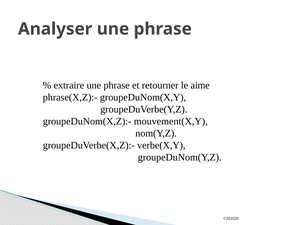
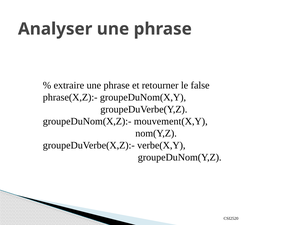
aime: aime -> false
